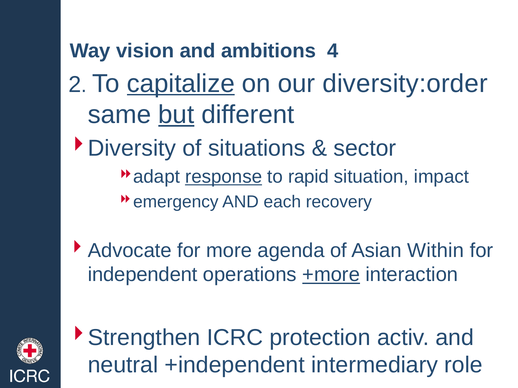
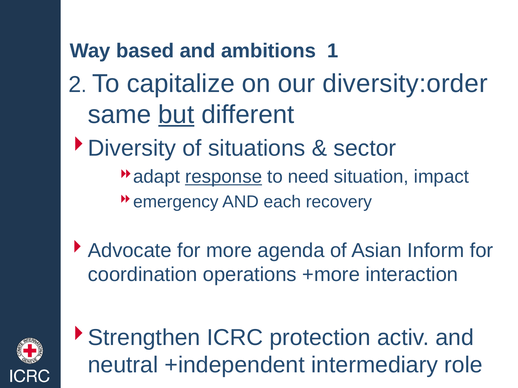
vision: vision -> based
4: 4 -> 1
capitalize underline: present -> none
rapid: rapid -> need
Within: Within -> Inform
independent: independent -> coordination
+more underline: present -> none
